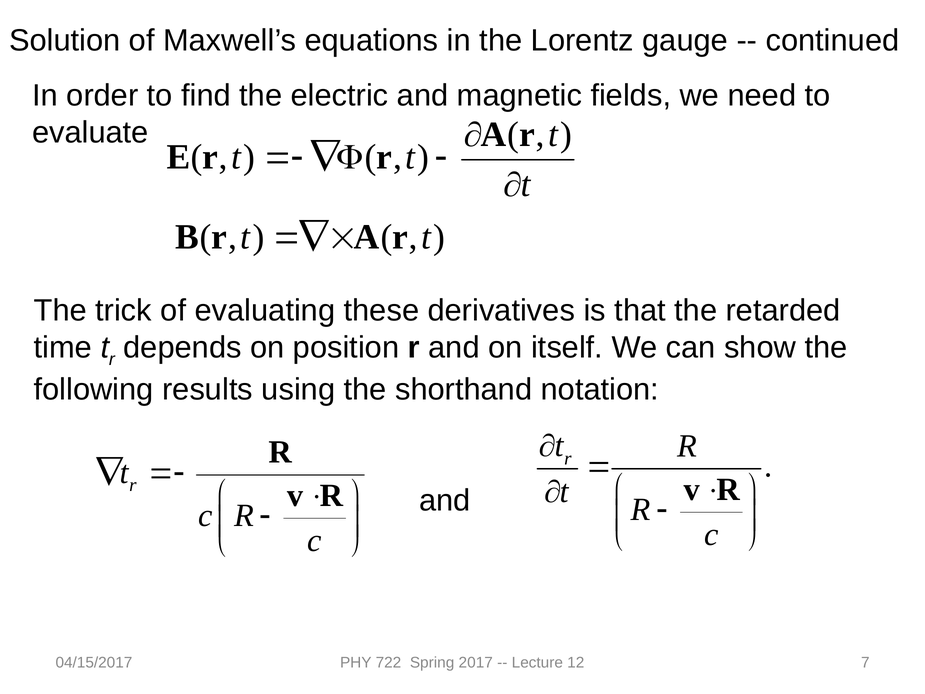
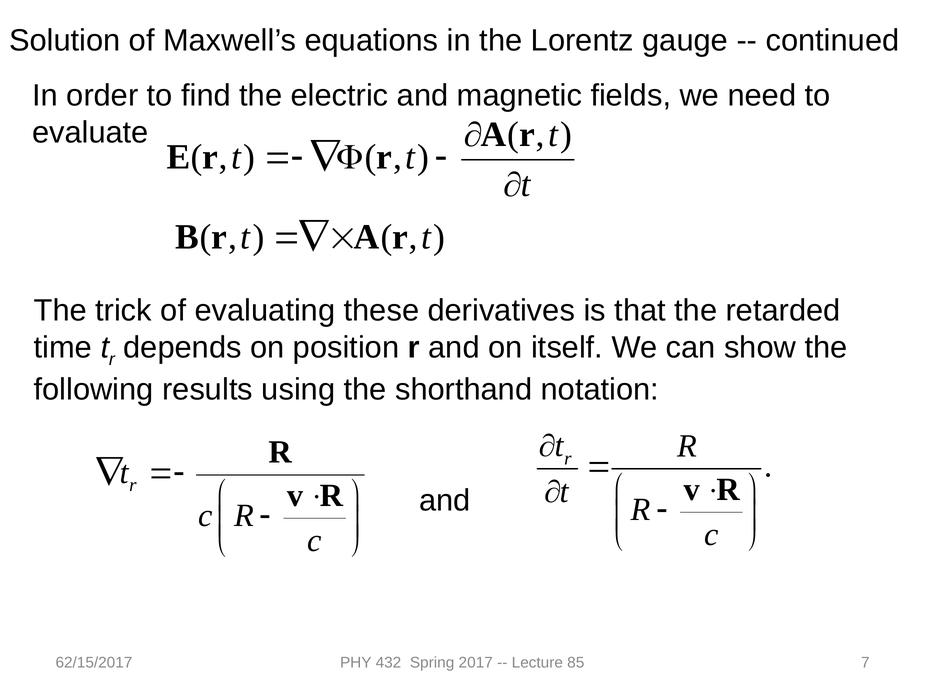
04/15/2017: 04/15/2017 -> 62/15/2017
722: 722 -> 432
12: 12 -> 85
